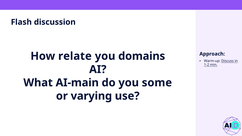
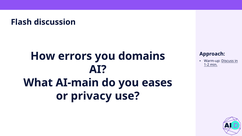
relate: relate -> errors
some: some -> eases
varying: varying -> privacy
